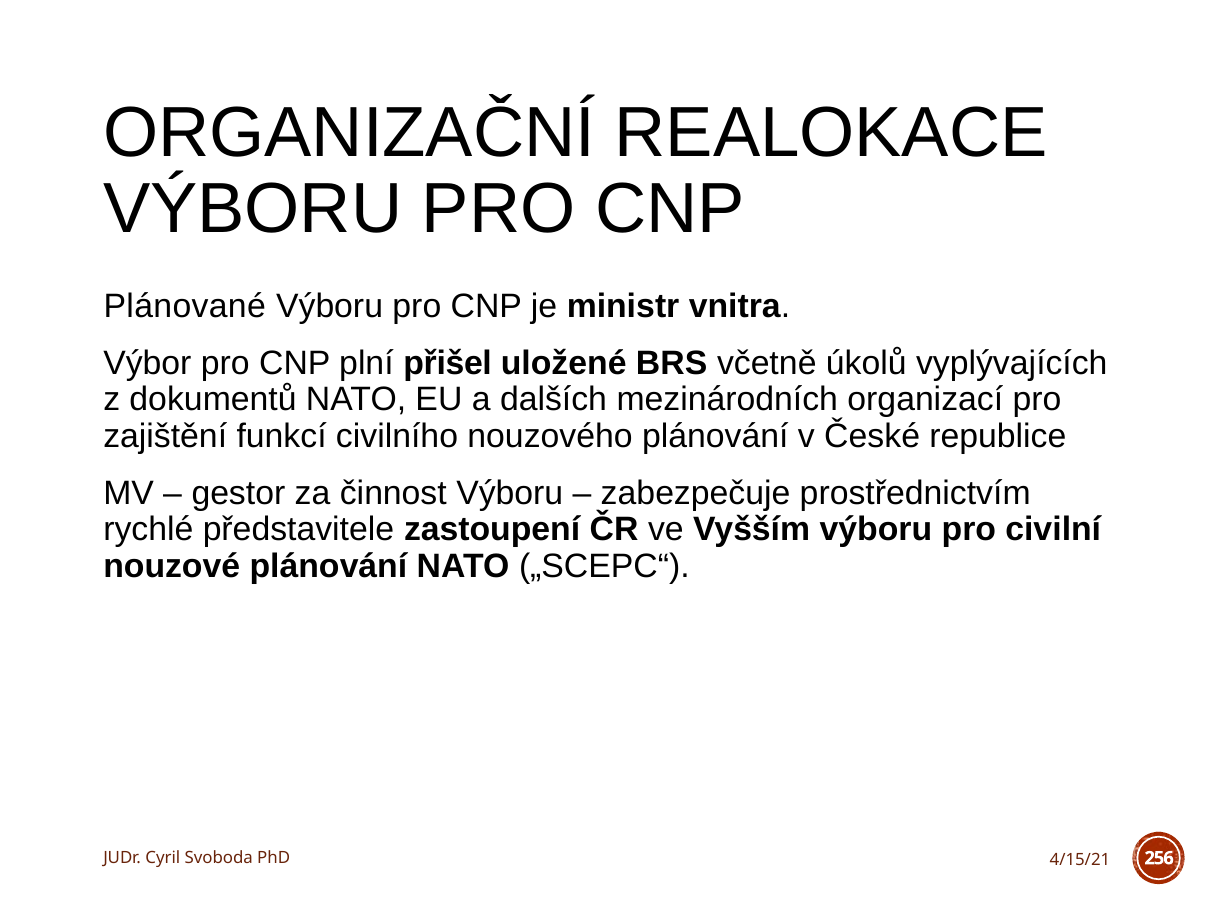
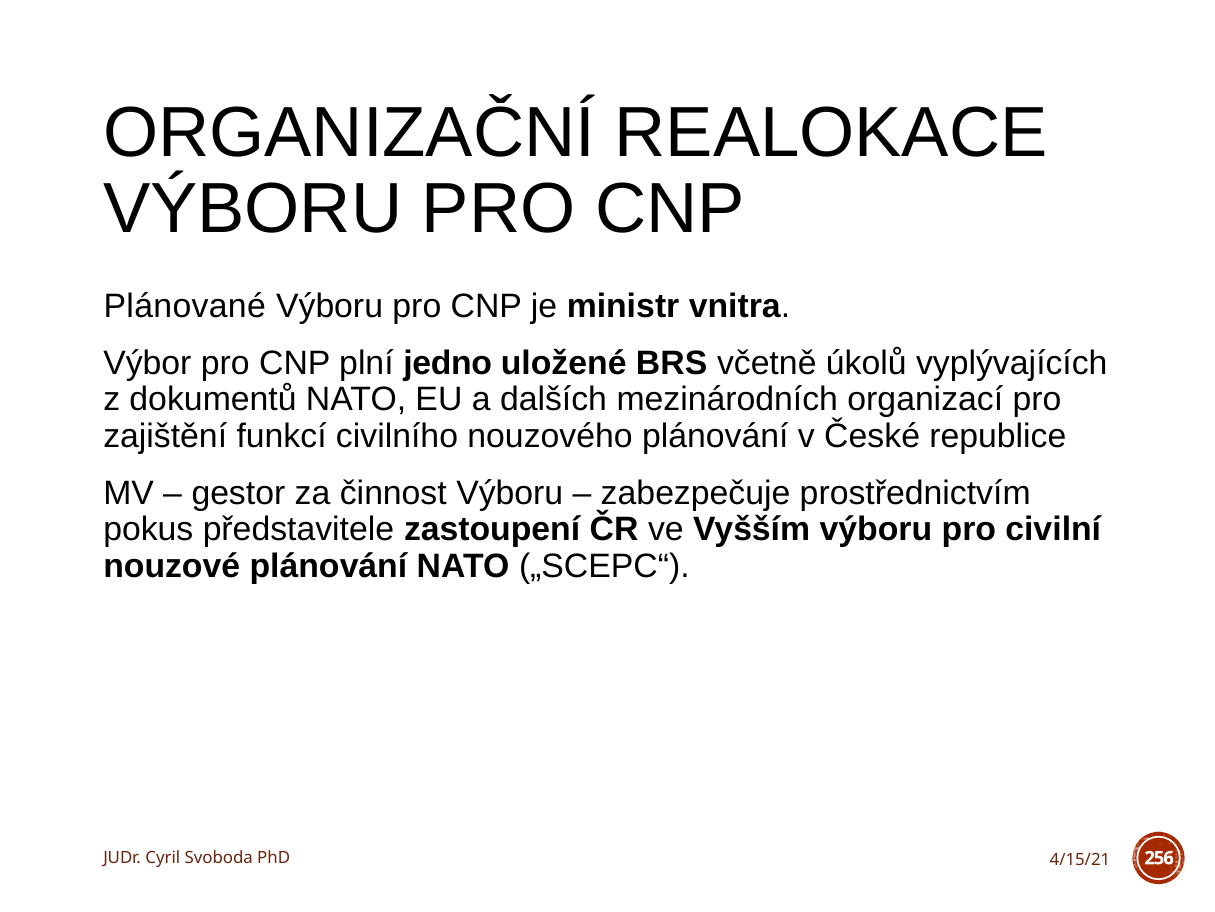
přišel: přišel -> jedno
rychlé: rychlé -> pokus
